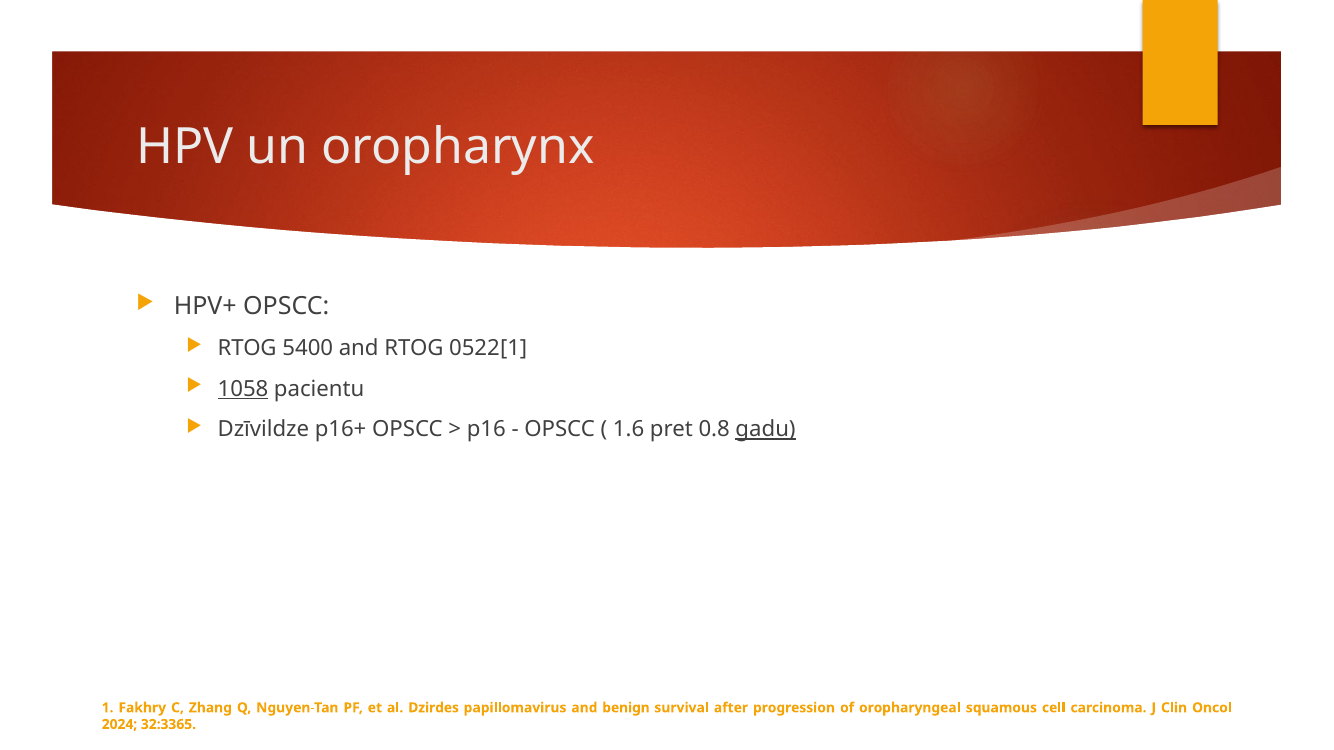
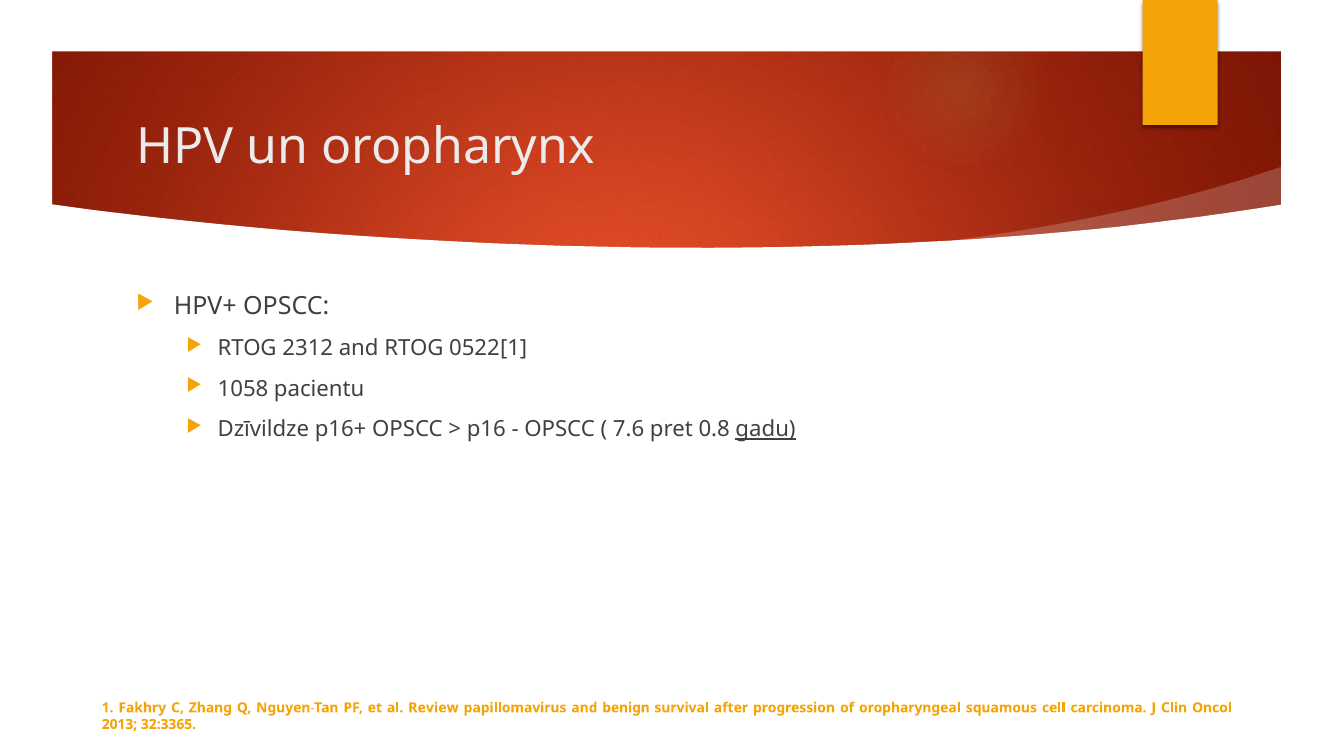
5400: 5400 -> 2312
1058 underline: present -> none
1.6: 1.6 -> 7.6
Dzirdes: Dzirdes -> Review
2024: 2024 -> 2013
